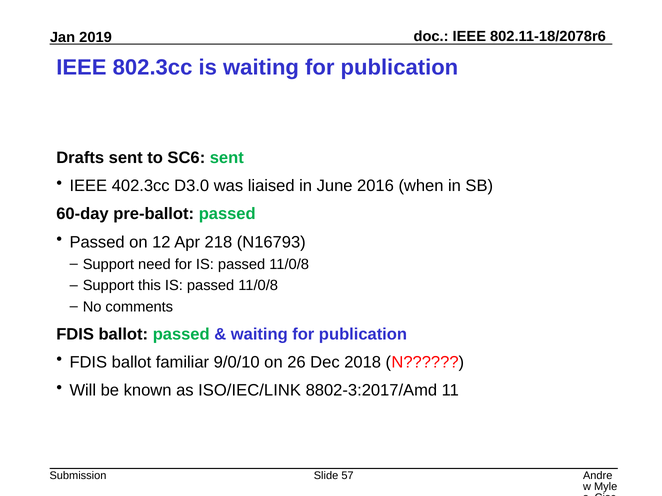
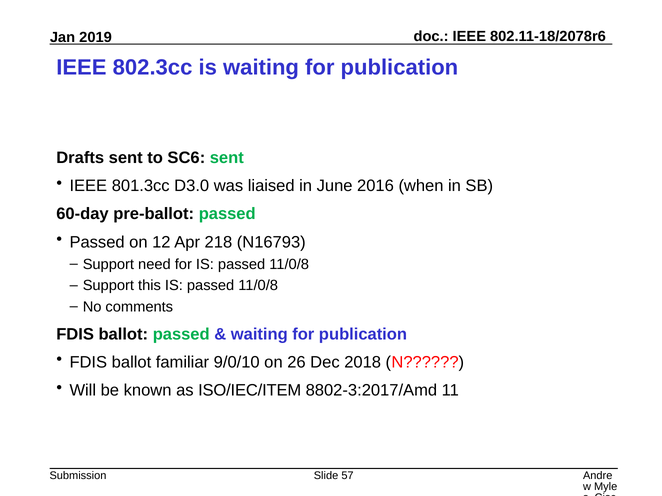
402.3cc: 402.3cc -> 801.3cc
ISO/IEC/LINK: ISO/IEC/LINK -> ISO/IEC/ITEM
